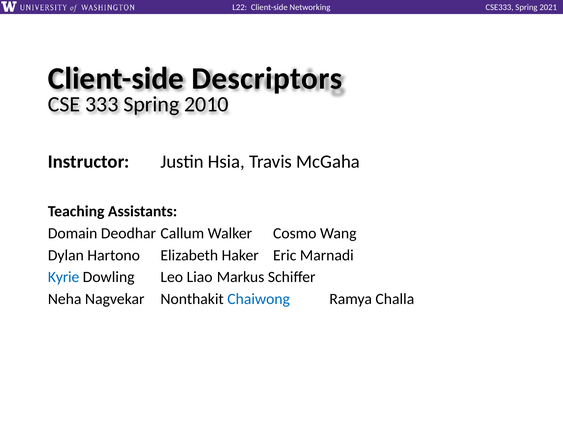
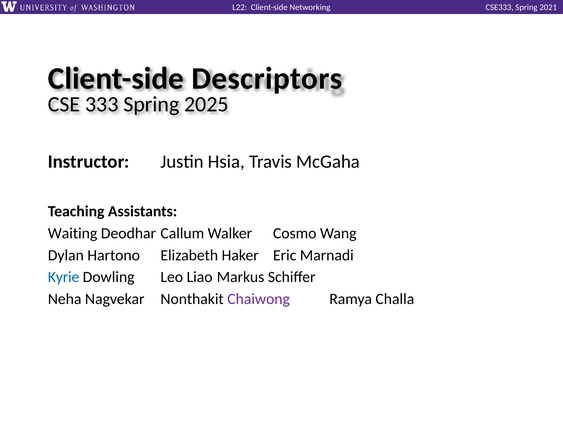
2010: 2010 -> 2025
Domain: Domain -> Waiting
Chaiwong colour: blue -> purple
